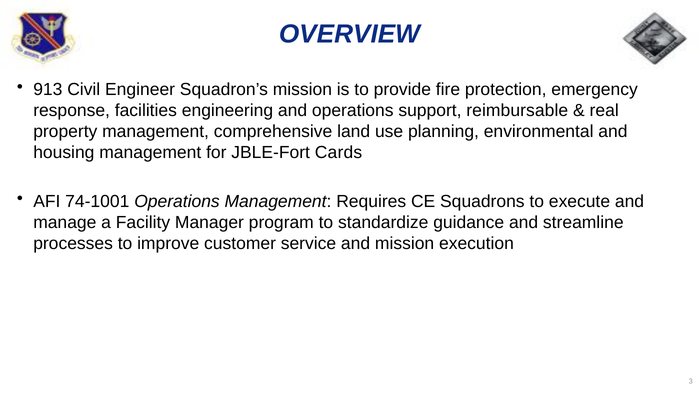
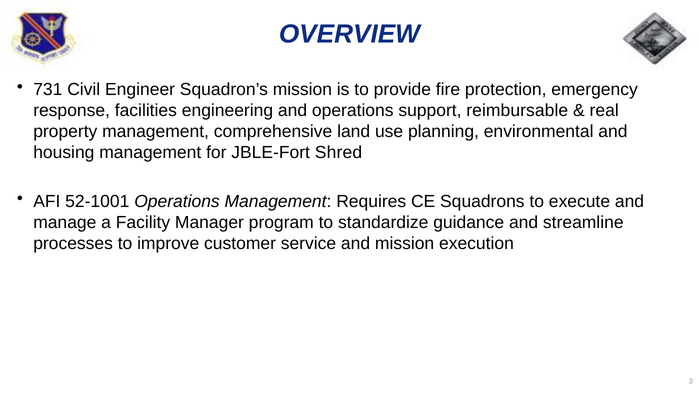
913: 913 -> 731
Cards: Cards -> Shred
74-1001: 74-1001 -> 52-1001
